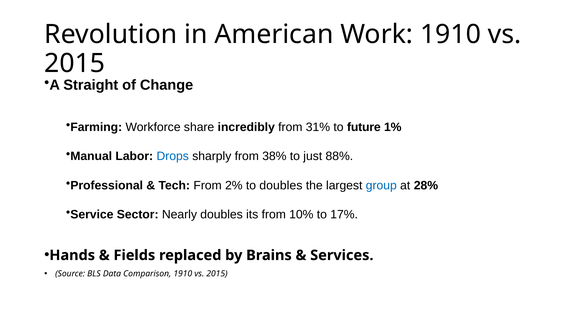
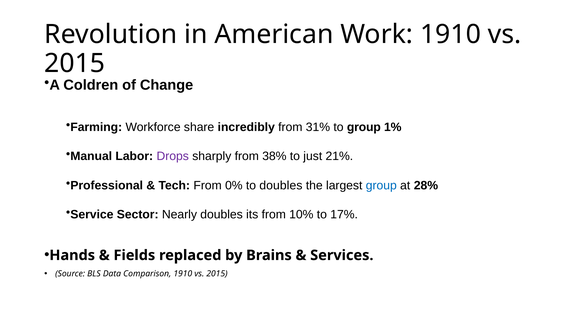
Straight: Straight -> Coldren
to future: future -> group
Drops colour: blue -> purple
88%: 88% -> 21%
2%: 2% -> 0%
